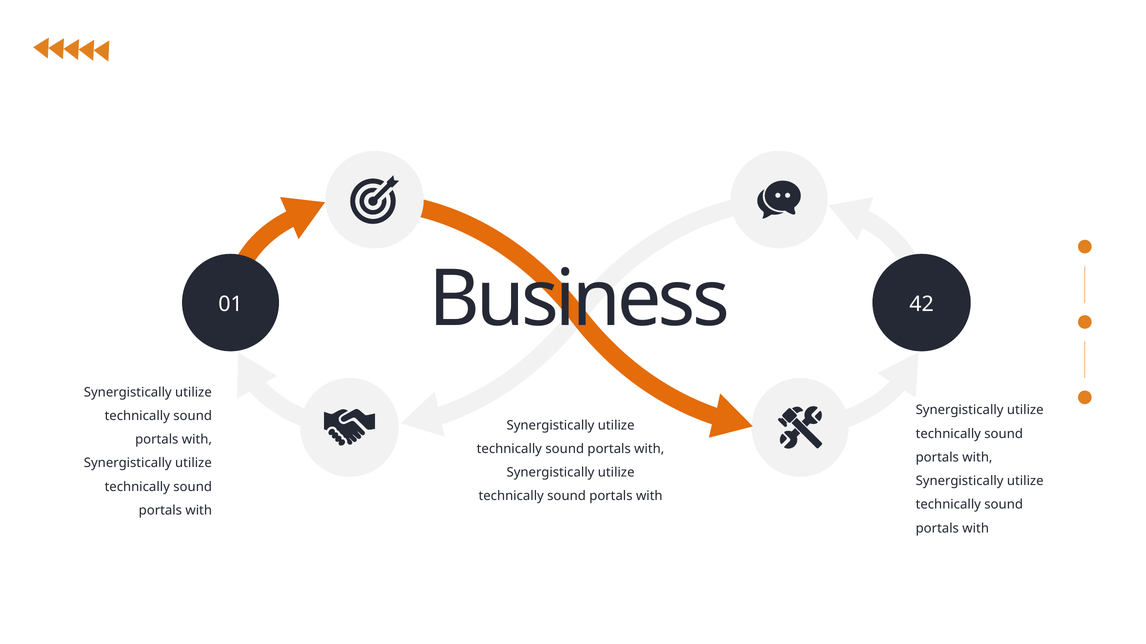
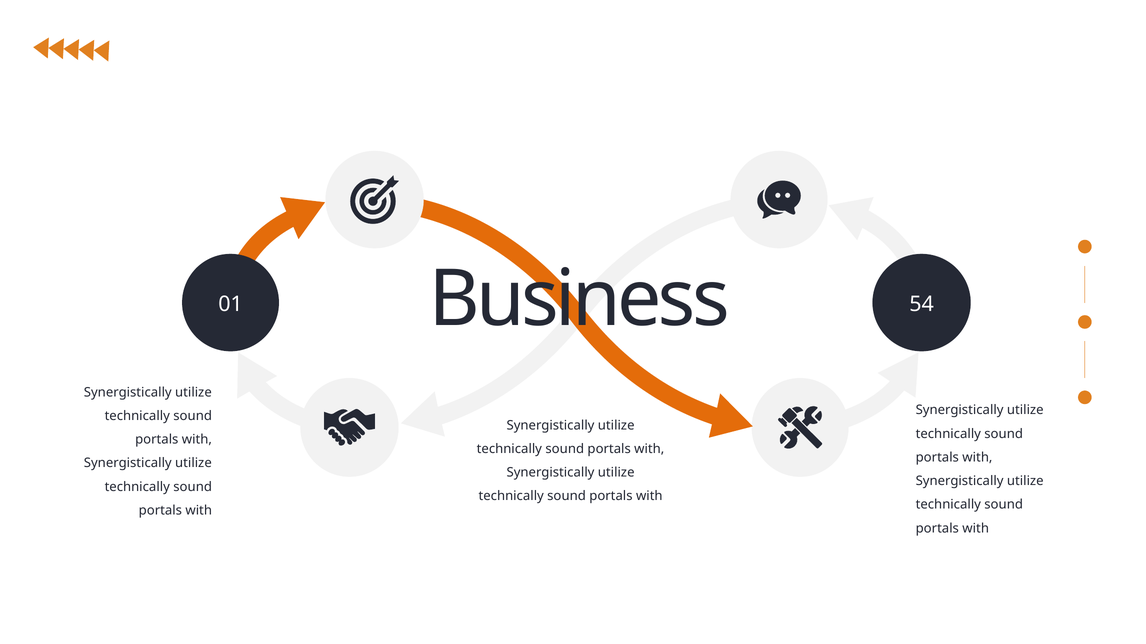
42: 42 -> 54
